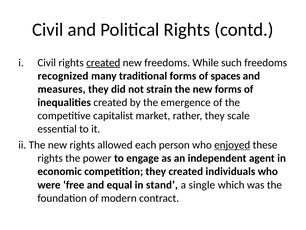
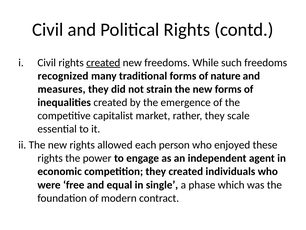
spaces: spaces -> nature
enjoyed underline: present -> none
stand: stand -> single
single: single -> phase
